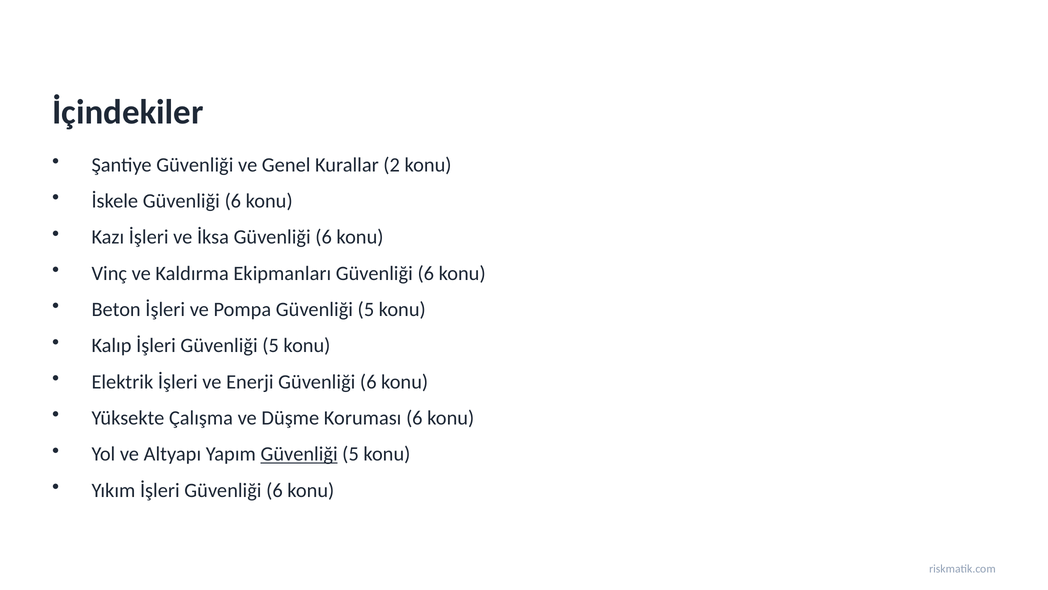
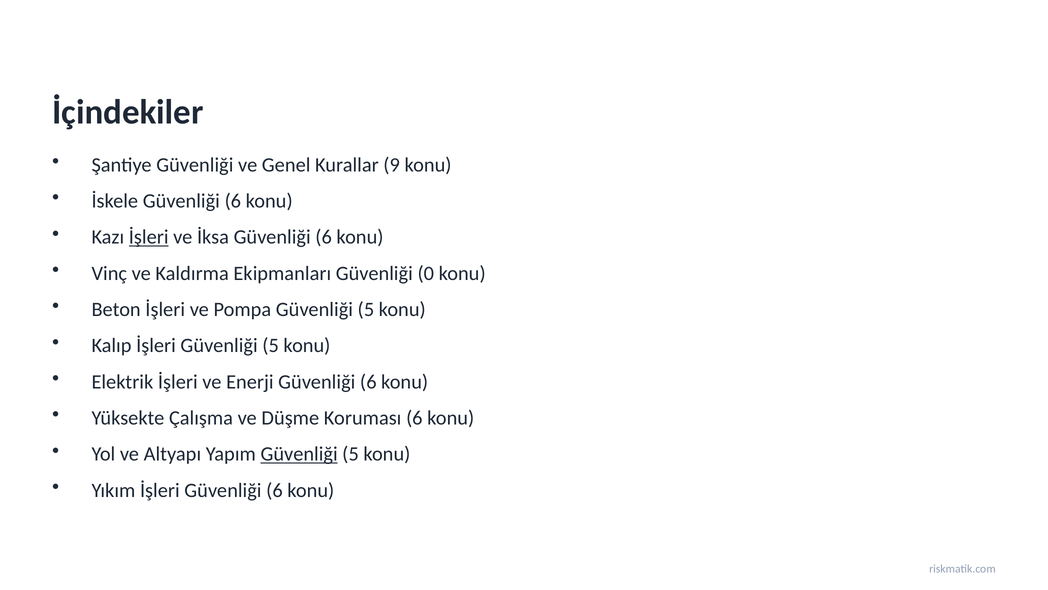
2: 2 -> 9
İşleri at (149, 237) underline: none -> present
Ekipmanları Güvenliği 6: 6 -> 0
